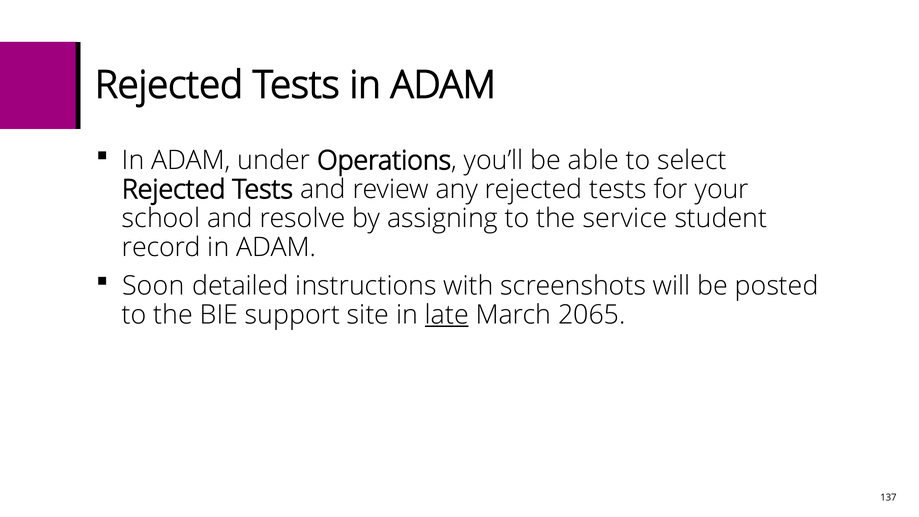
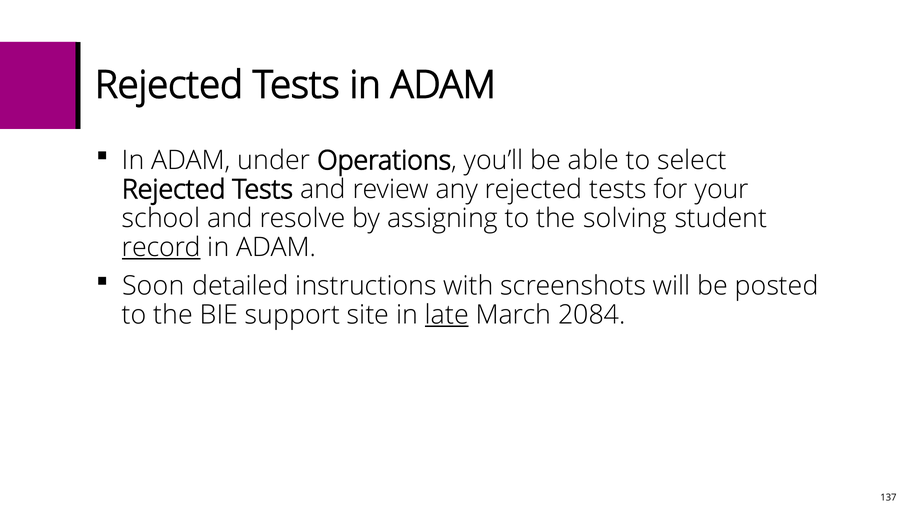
service: service -> solving
record underline: none -> present
2065: 2065 -> 2084
